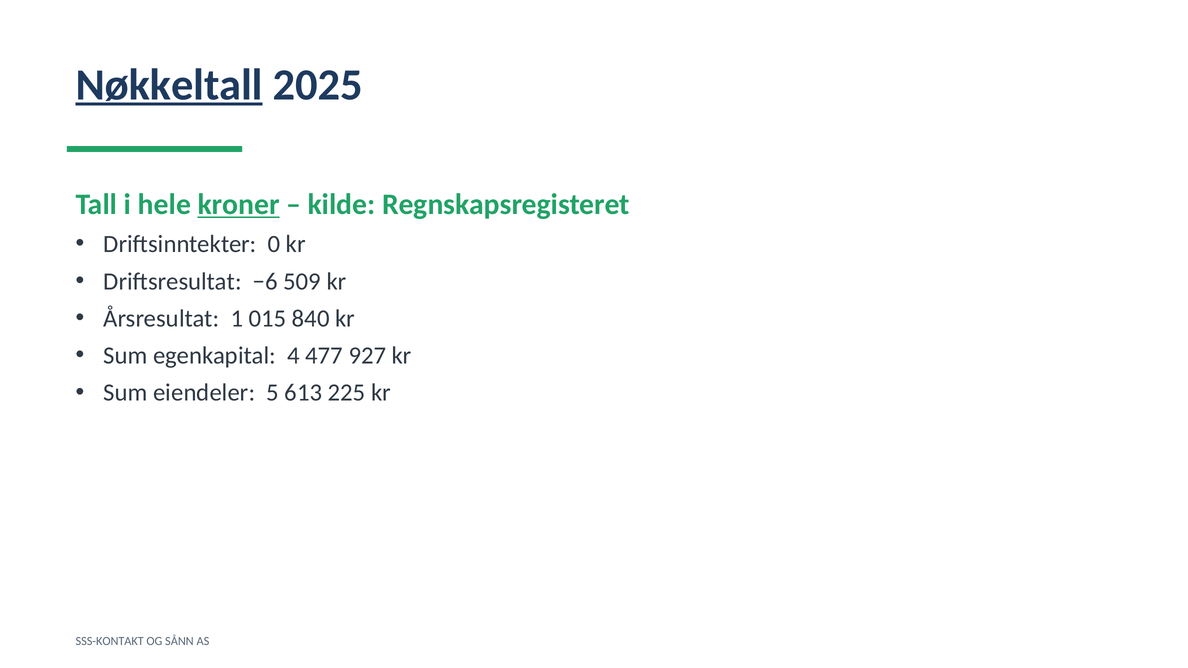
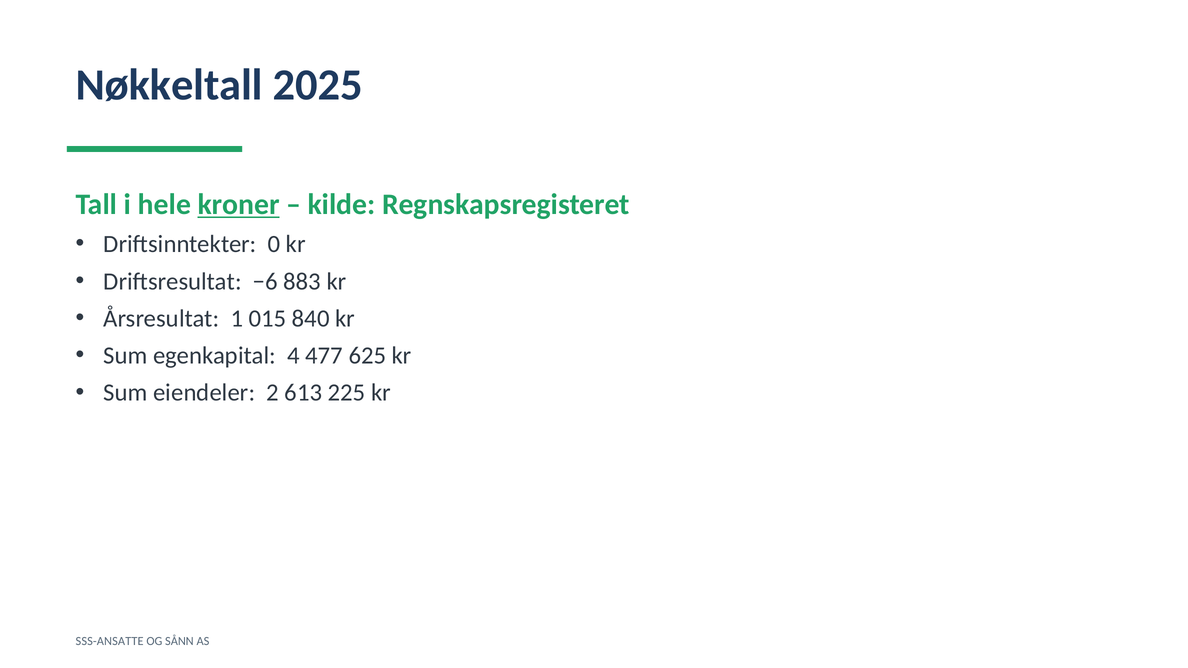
Nøkkeltall underline: present -> none
509: 509 -> 883
927: 927 -> 625
5: 5 -> 2
SSS-KONTAKT: SSS-KONTAKT -> SSS-ANSATTE
